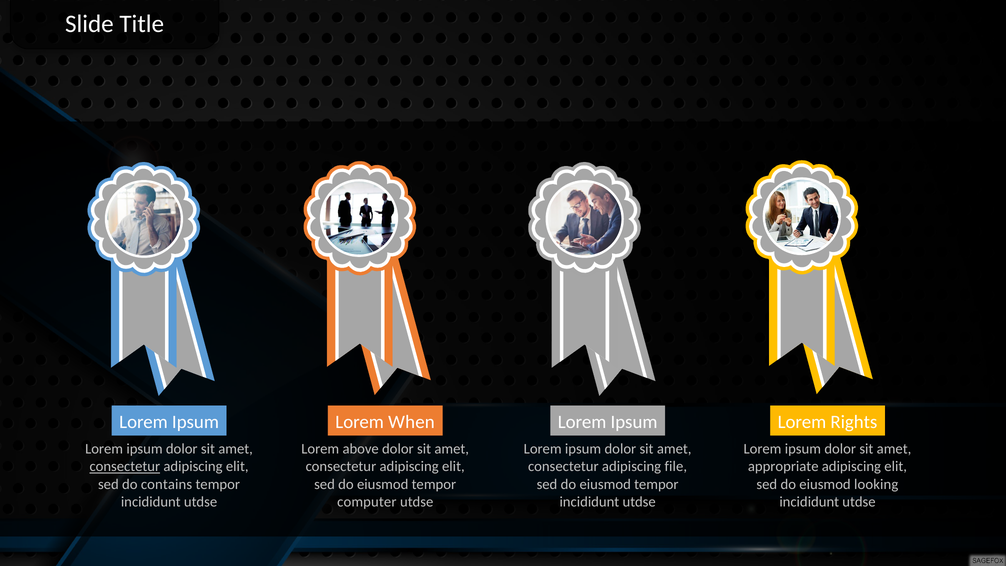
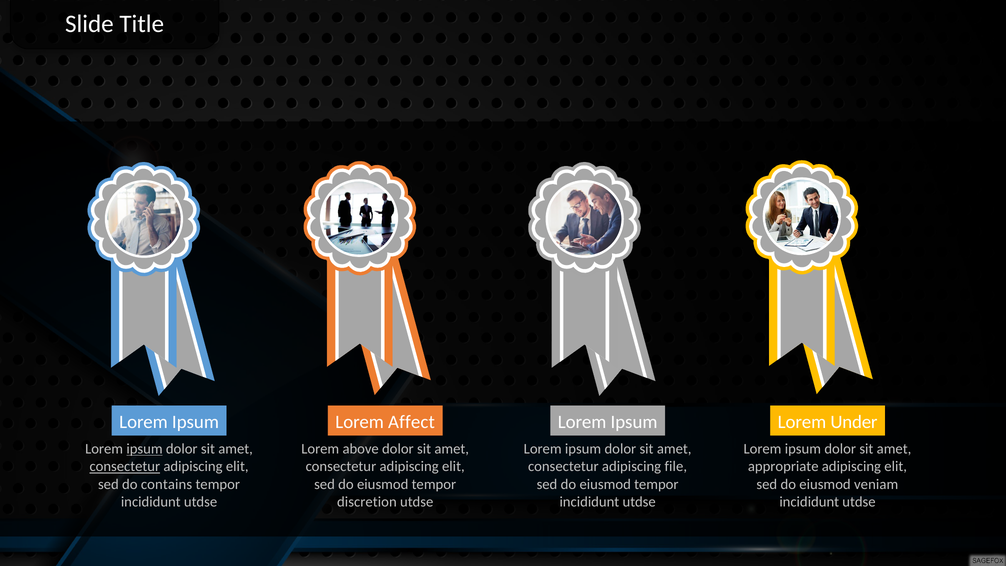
When: When -> Affect
Rights: Rights -> Under
ipsum at (144, 449) underline: none -> present
looking: looking -> veniam
computer: computer -> discretion
